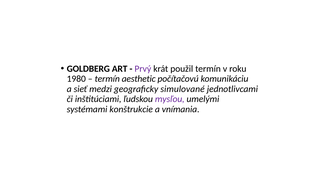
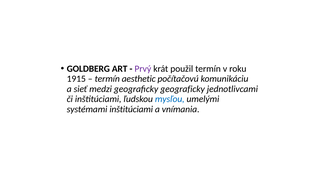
1980: 1980 -> 1915
geograficky simulované: simulované -> geograficky
mysľou colour: purple -> blue
systémami konštrukcie: konštrukcie -> inštitúciami
